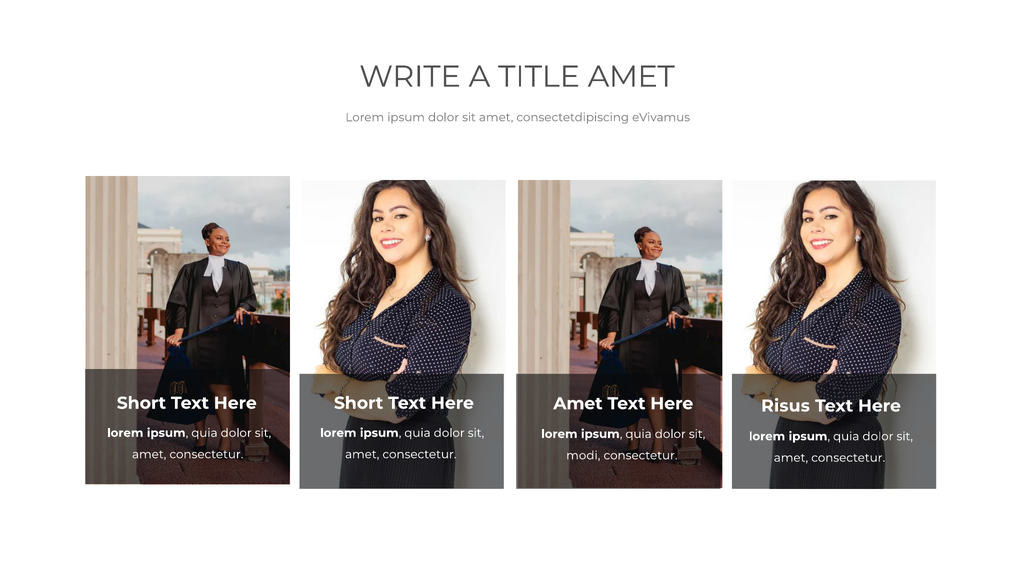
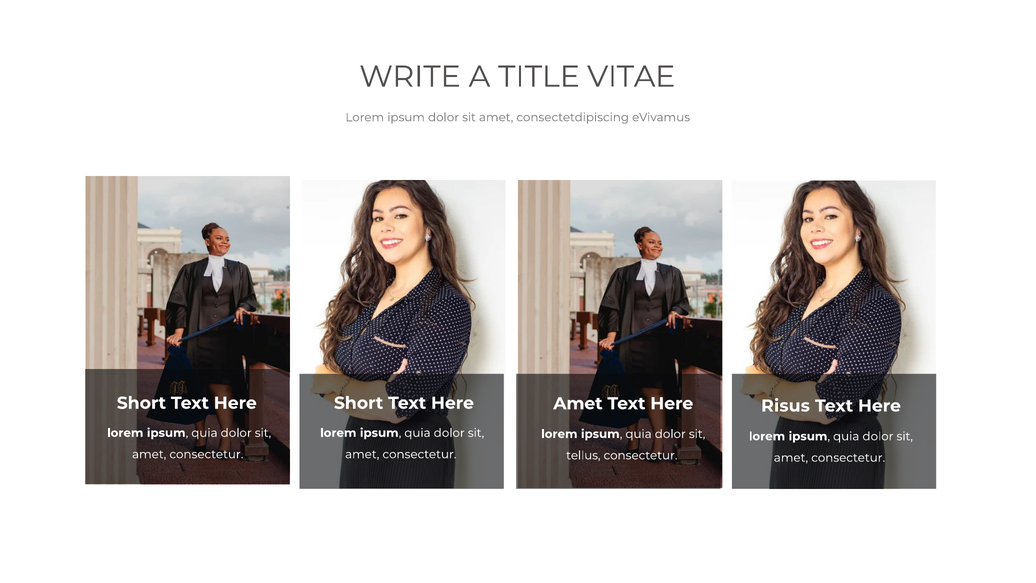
TITLE AMET: AMET -> VITAE
modi: modi -> tellus
